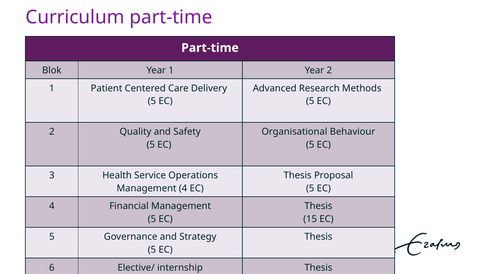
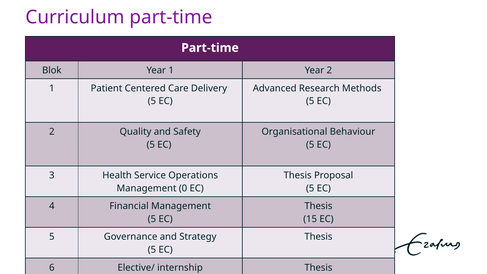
Management 4: 4 -> 0
